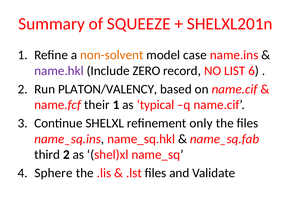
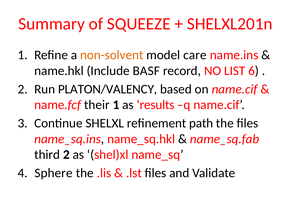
case: case -> care
name.hkl colour: purple -> black
ZERO: ZERO -> BASF
typical: typical -> results
only: only -> path
